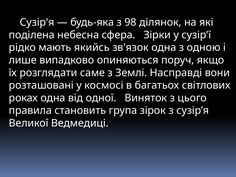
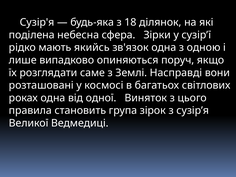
98: 98 -> 18
